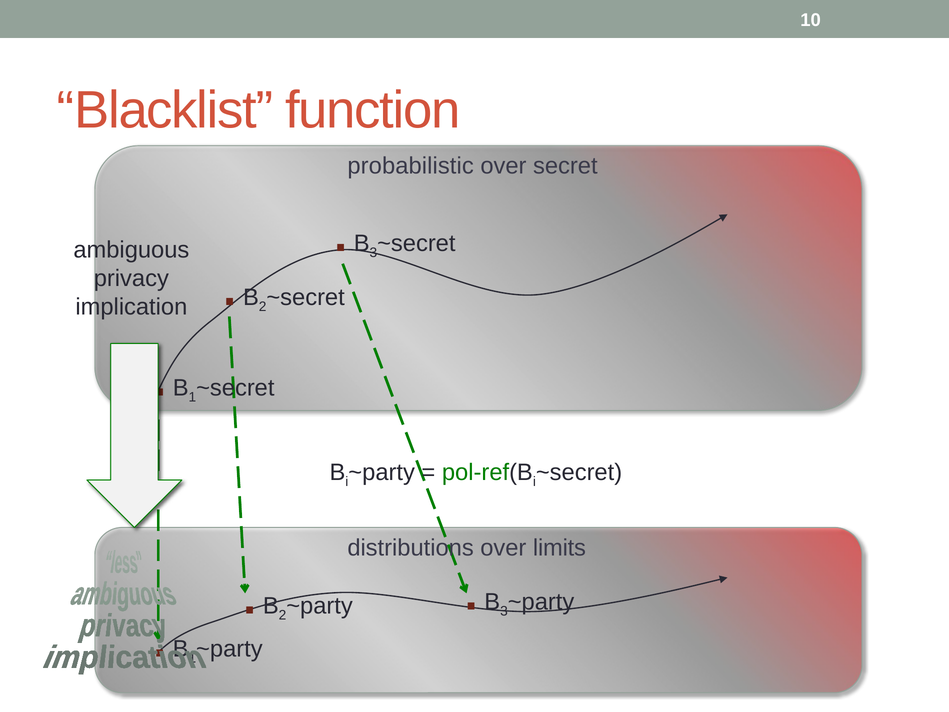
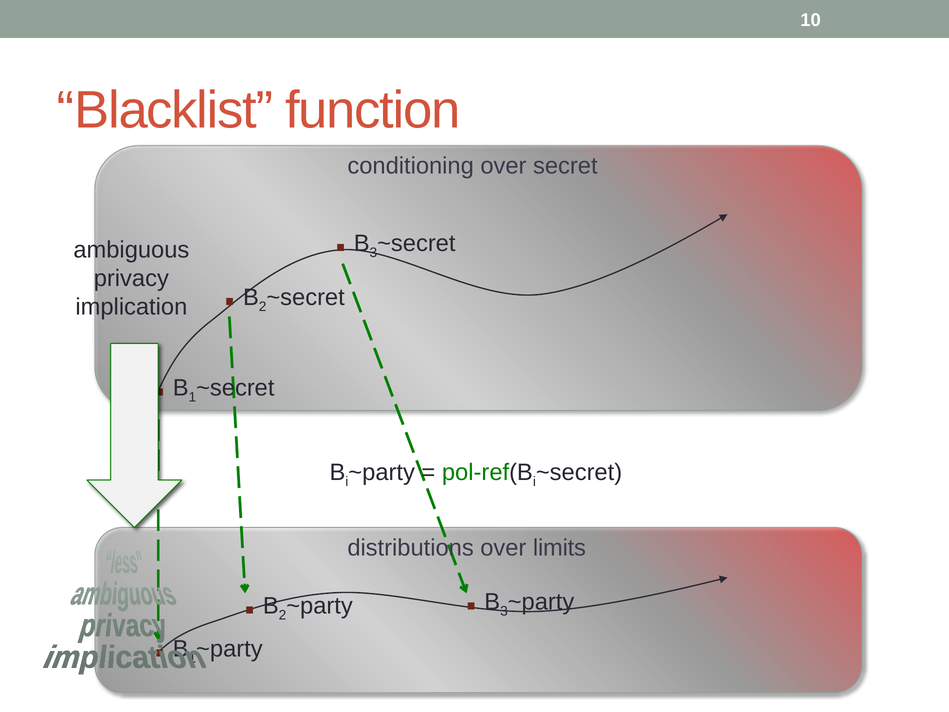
probabilistic: probabilistic -> conditioning
